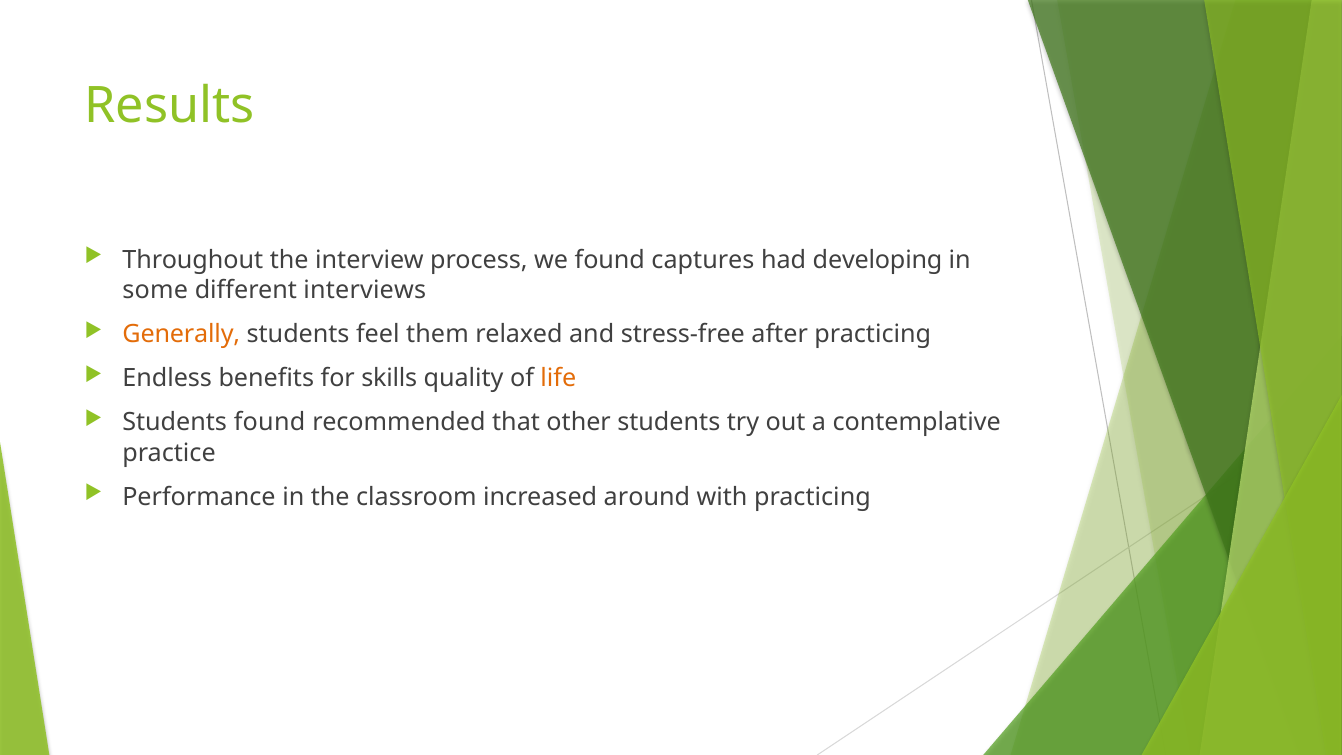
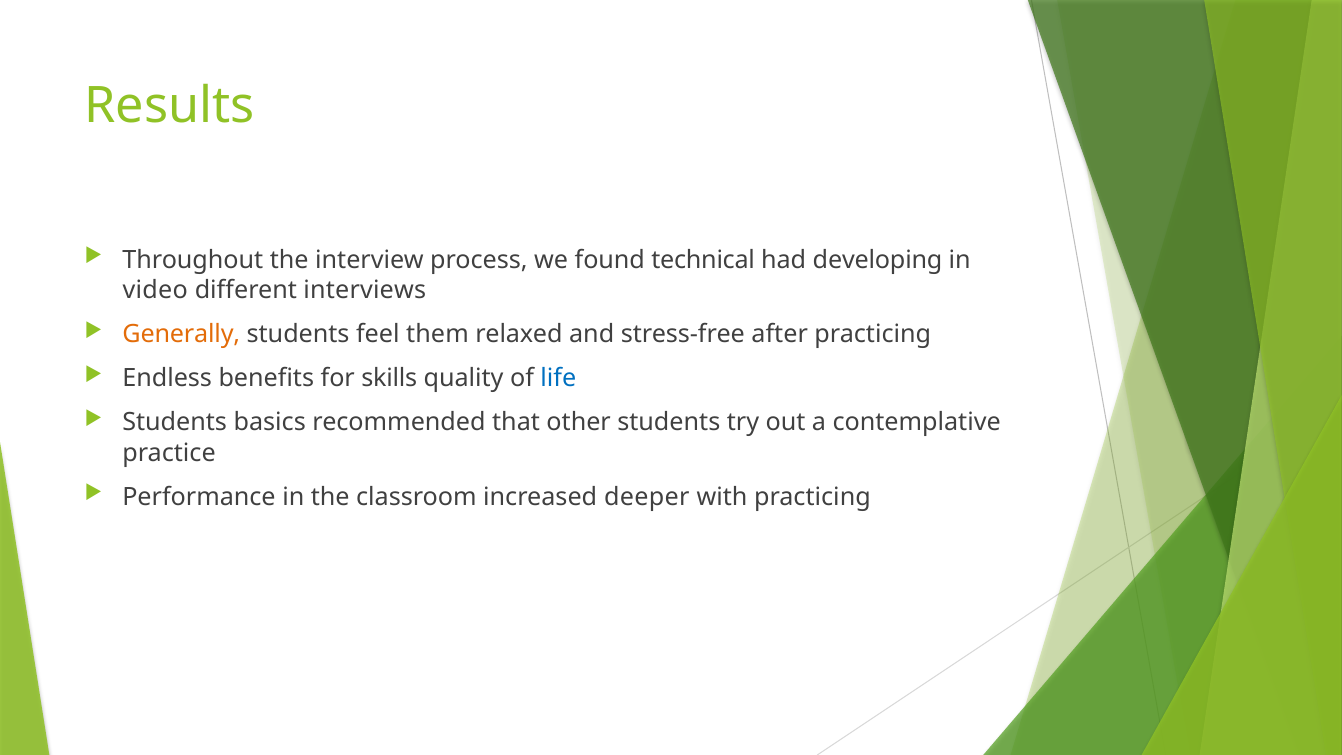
captures: captures -> technical
some: some -> video
life colour: orange -> blue
Students found: found -> basics
around: around -> deeper
